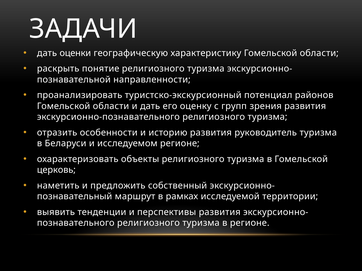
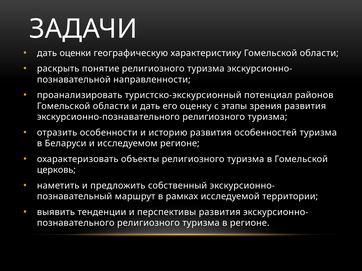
групп: групп -> этапы
руководитель: руководитель -> особенностей
